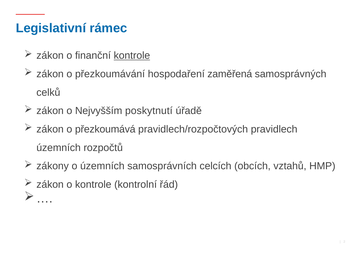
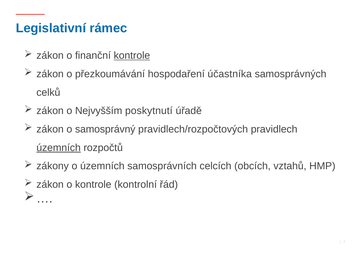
zaměřená: zaměřená -> účastníka
přezkoumává: přezkoumává -> samosprávný
územních at (59, 148) underline: none -> present
